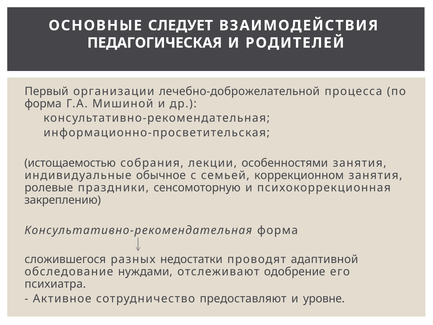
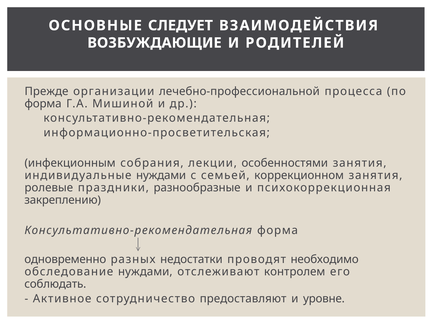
ПЕДАГОГИЧЕСКАЯ: ПЕДАГОГИЧЕСКАЯ -> ВОЗБУЖДАЮЩИЕ
Первый: Первый -> Прежде
лечебно-доброжелательной: лечебно-доброжелательной -> лечебно-профессиональной
истощаемостью: истощаемостью -> инфекционным
индивидуальные обычное: обычное -> нуждами
сенсомоторную: сенсомоторную -> разнообразные
сложившегося: сложившегося -> одновременно
адаптивной: адаптивной -> необходимо
одобрение: одобрение -> контролем
психиатра: психиатра -> соблюдать
